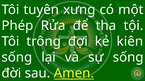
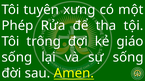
kiên: kiên -> giáo
